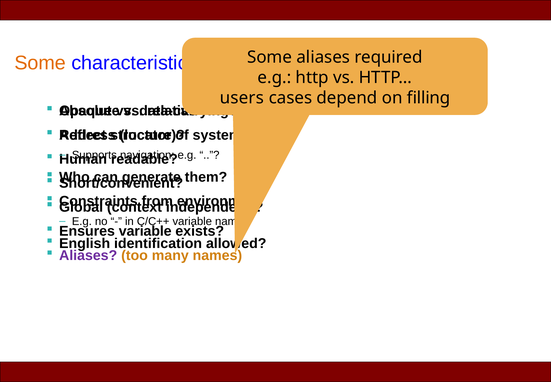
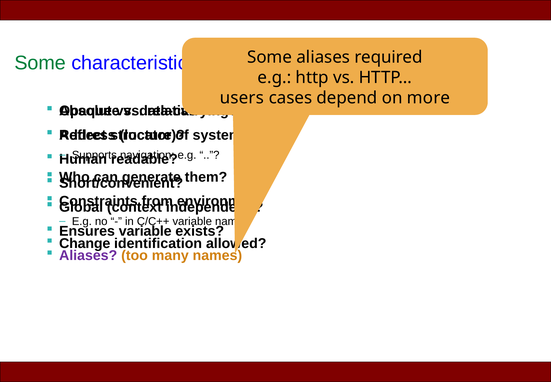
Some at (40, 63) colour: orange -> green
filling: filling -> more
English: English -> Change
